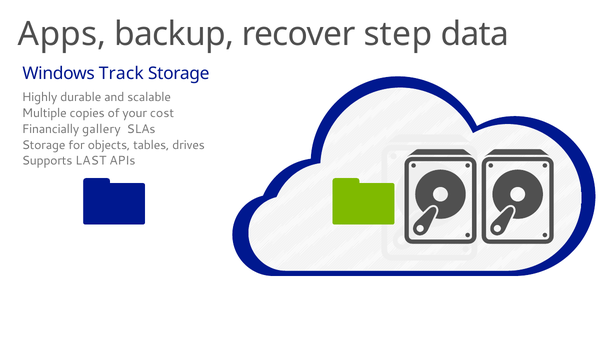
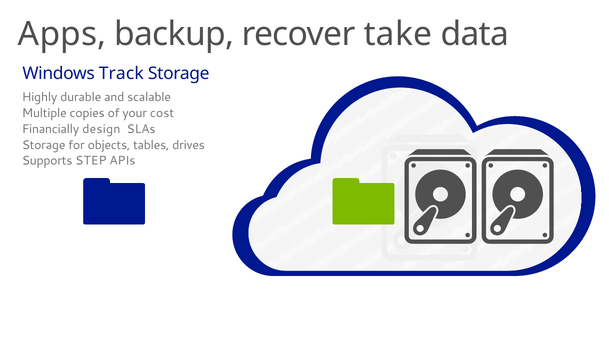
step: step -> take
gallery: gallery -> design
LAST: LAST -> STEP
